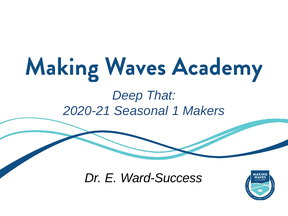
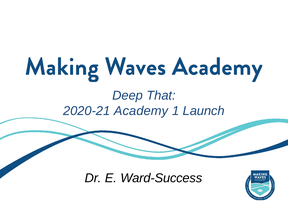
Seasonal: Seasonal -> Academy
Makers: Makers -> Launch
